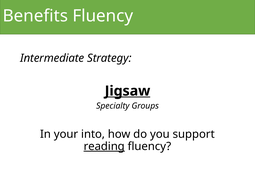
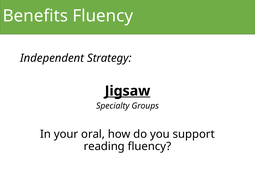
Intermediate: Intermediate -> Independent
into: into -> oral
reading underline: present -> none
